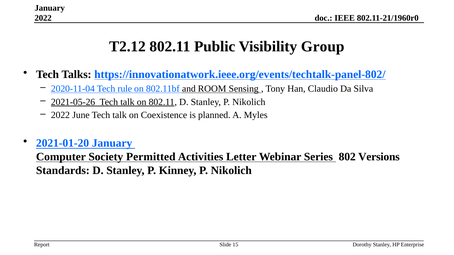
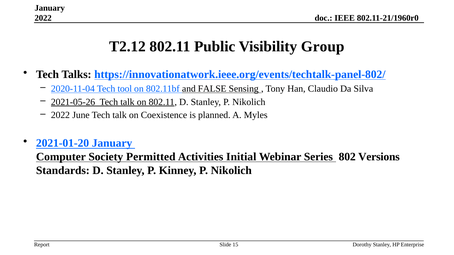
rule: rule -> tool
ROOM: ROOM -> FALSE
Letter: Letter -> Initial
